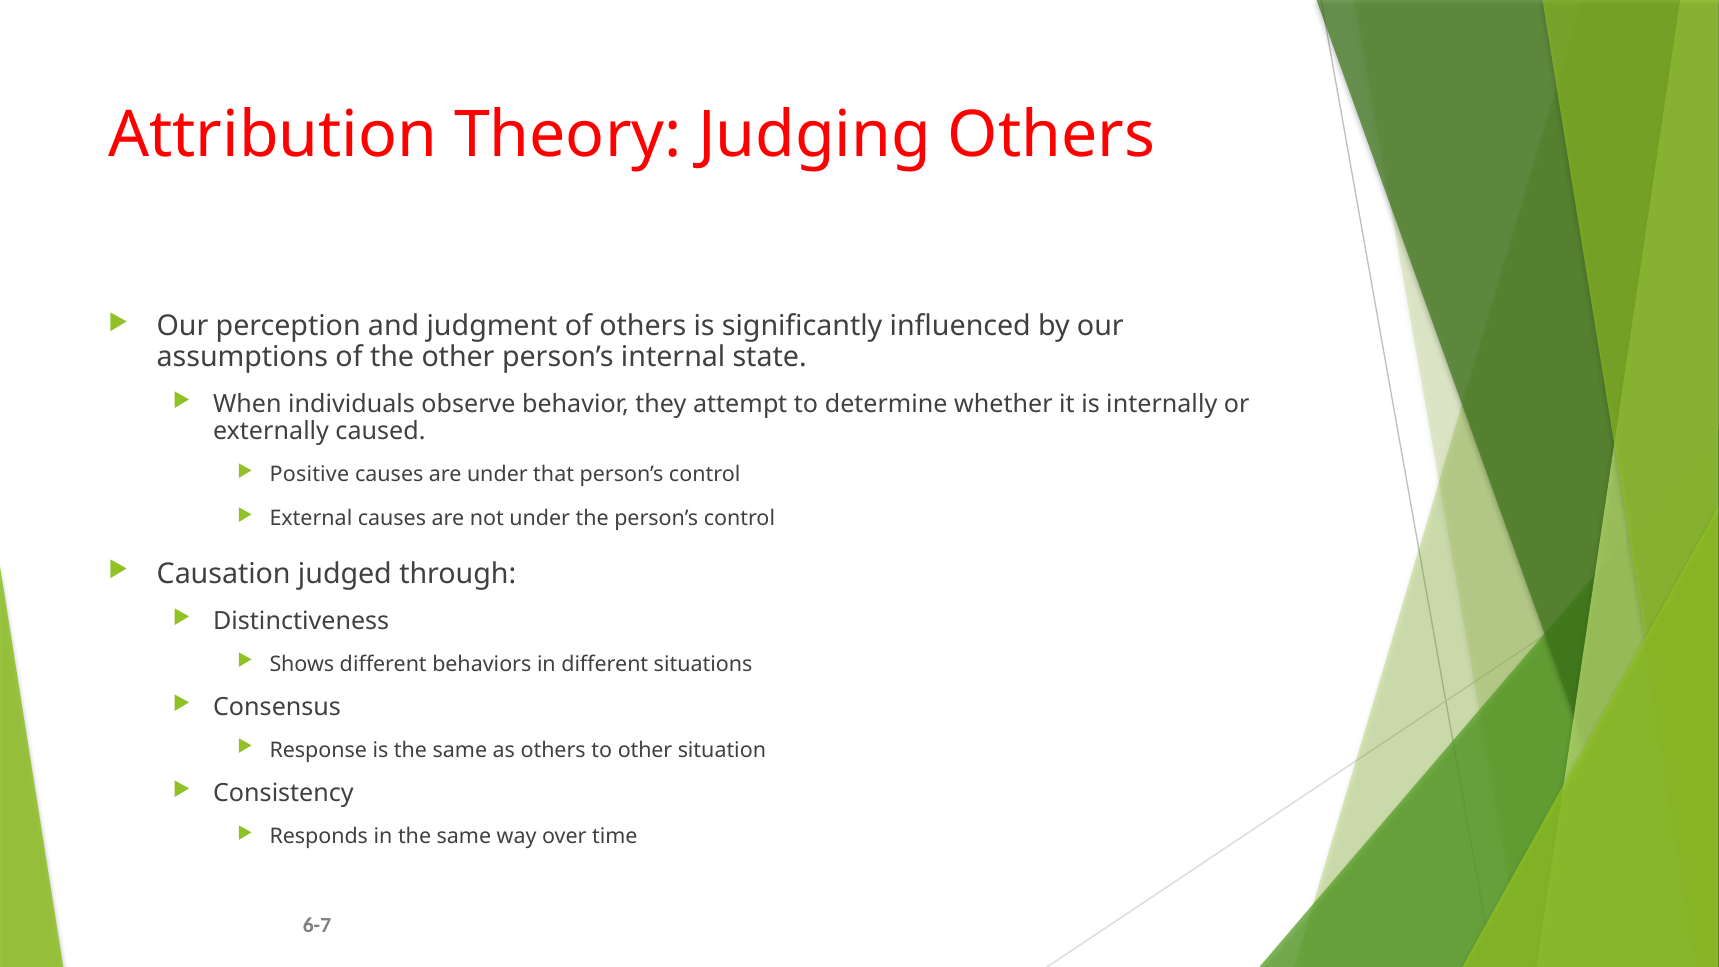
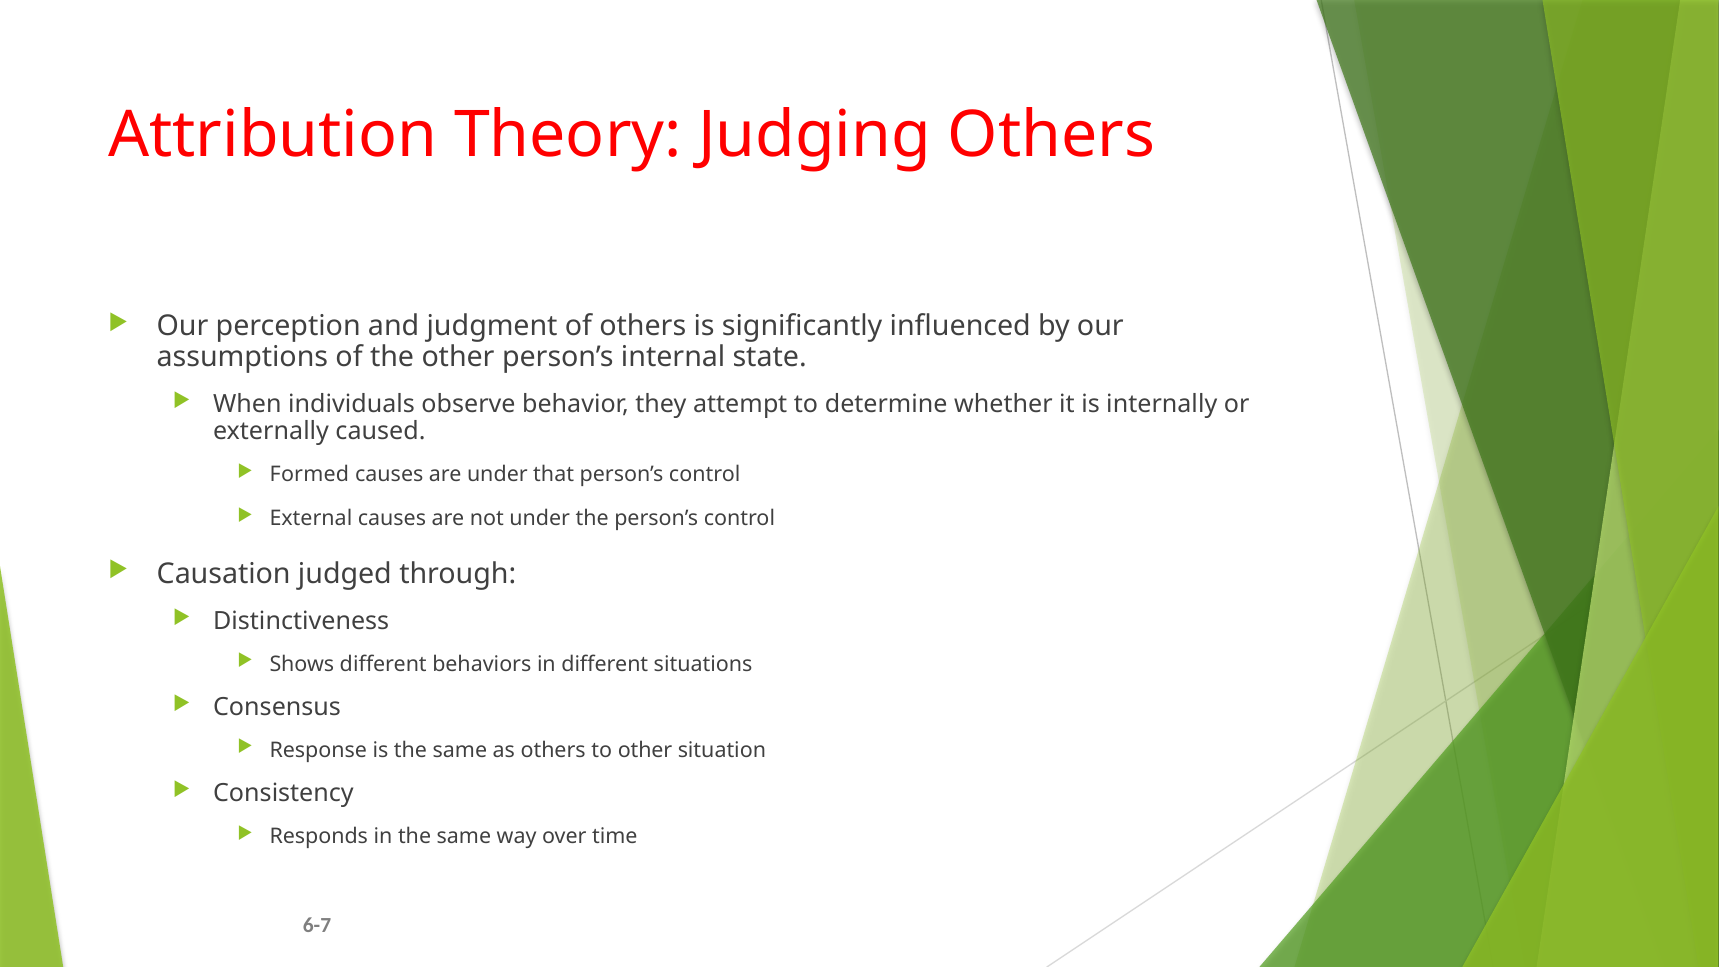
Positive: Positive -> Formed
